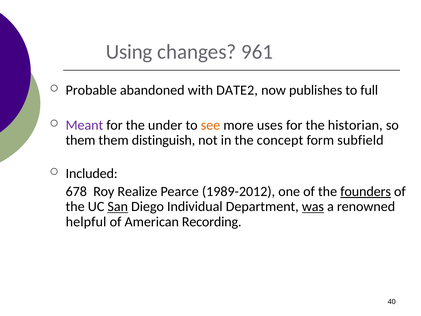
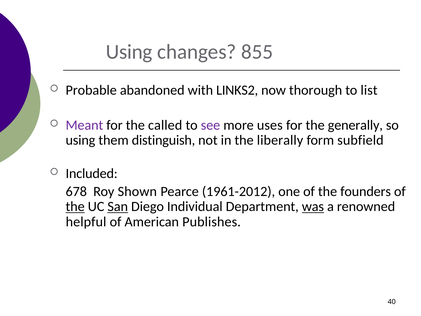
961: 961 -> 855
DATE2: DATE2 -> LINKS2
publishes: publishes -> thorough
full: full -> list
under: under -> called
see colour: orange -> purple
historian: historian -> generally
them at (81, 140): them -> using
concept: concept -> liberally
Realize: Realize -> Shown
1989-2012: 1989-2012 -> 1961-2012
founders underline: present -> none
the at (75, 206) underline: none -> present
Recording: Recording -> Publishes
